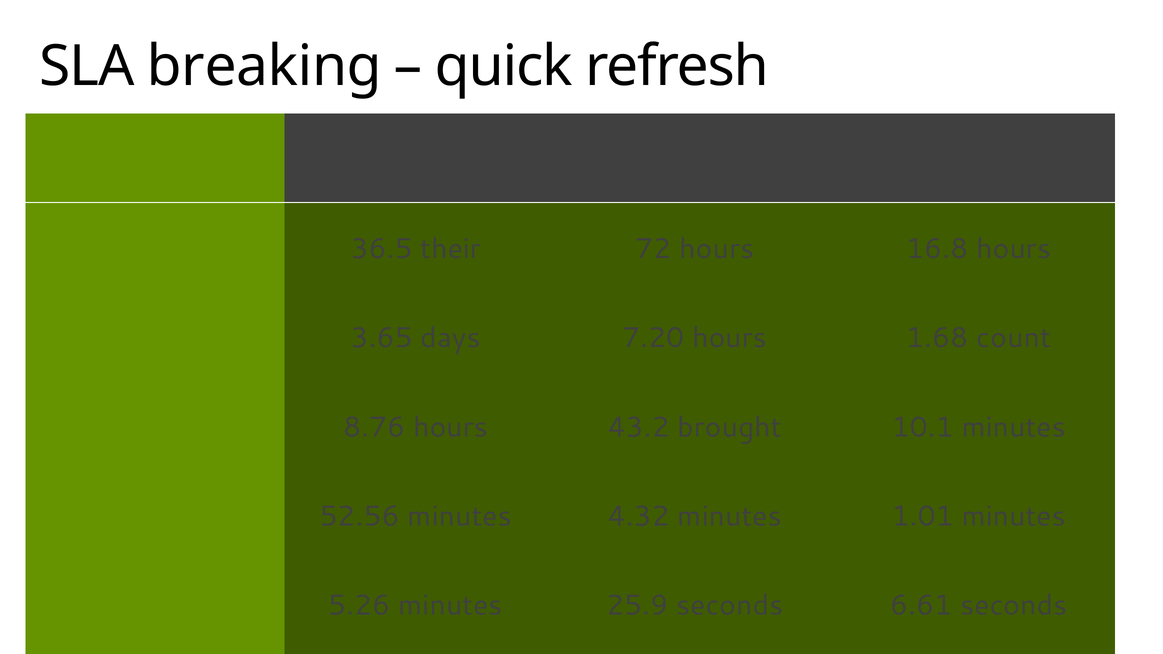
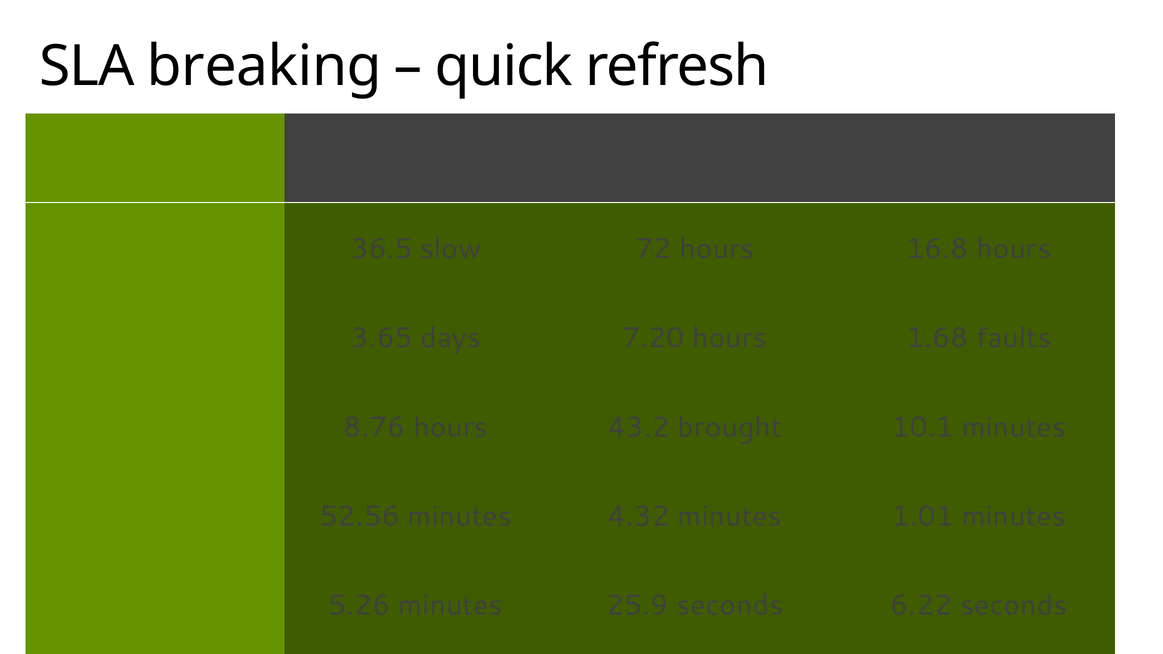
their: their -> slow
count: count -> faults
6.61: 6.61 -> 6.22
